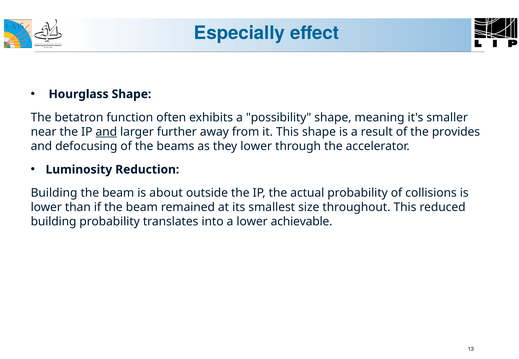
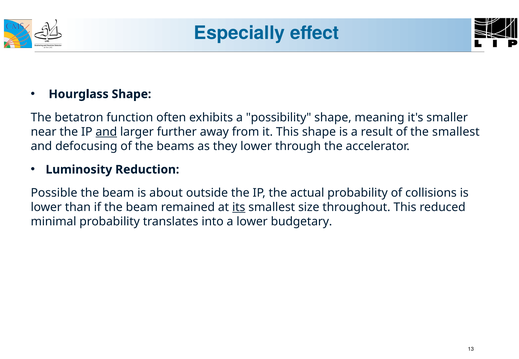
the provides: provides -> smallest
Building at (54, 193): Building -> Possible
its underline: none -> present
building at (54, 222): building -> minimal
achievable: achievable -> budgetary
